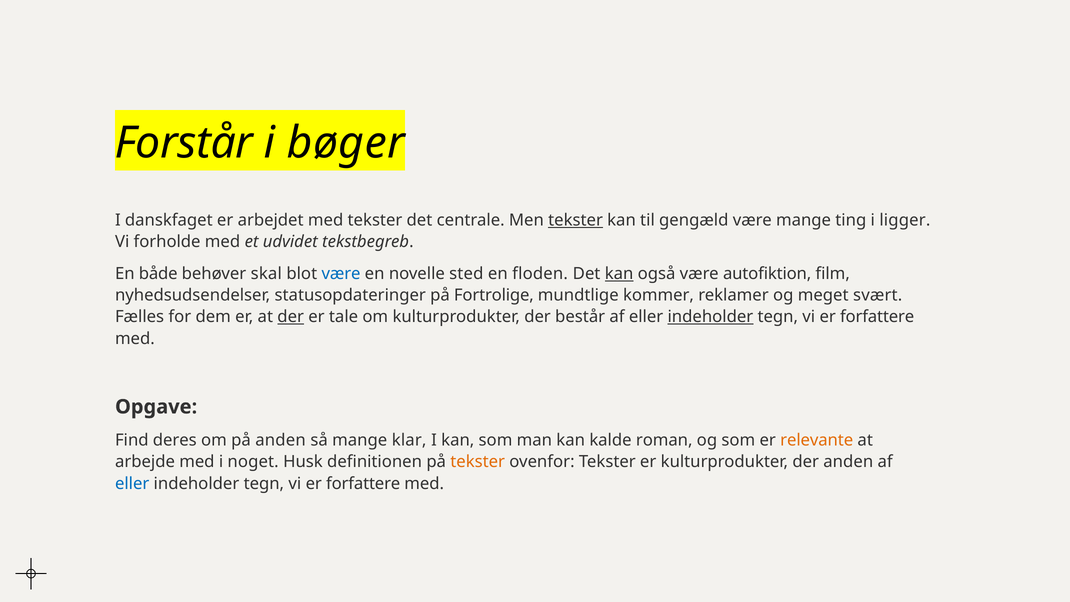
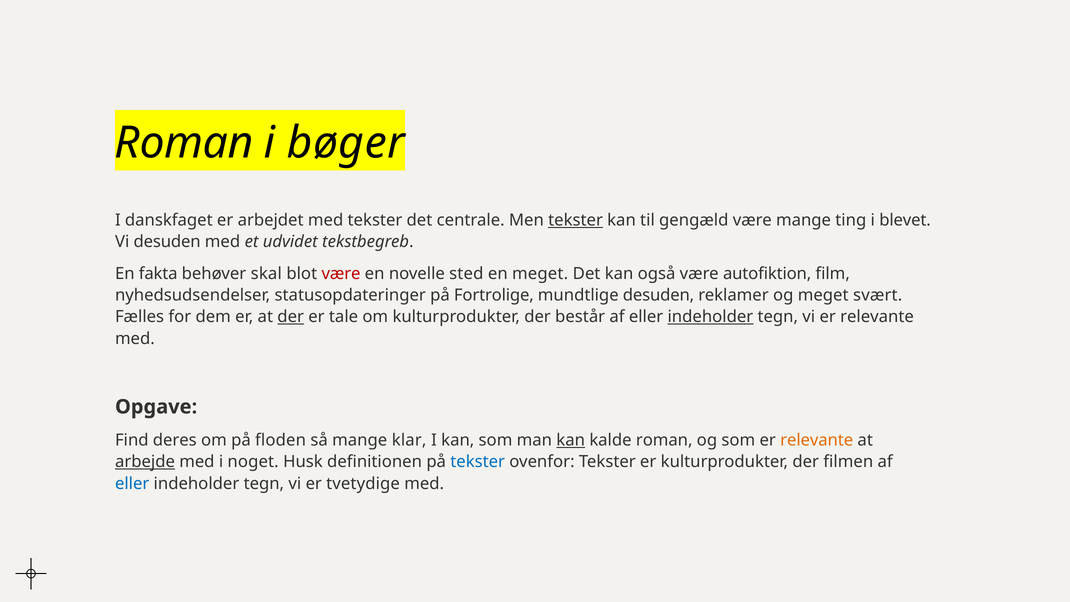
Forstår at (184, 143): Forstår -> Roman
ligger: ligger -> blevet
Vi forholde: forholde -> desuden
både: både -> fakta
være at (341, 274) colour: blue -> red
en floden: floden -> meget
kan at (619, 274) underline: present -> none
mundtlige kommer: kommer -> desuden
forfattere at (877, 317): forfattere -> relevante
på anden: anden -> floden
kan at (571, 440) underline: none -> present
arbejde underline: none -> present
tekster at (478, 462) colour: orange -> blue
der anden: anden -> filmen
forfattere at (363, 483): forfattere -> tvetydige
